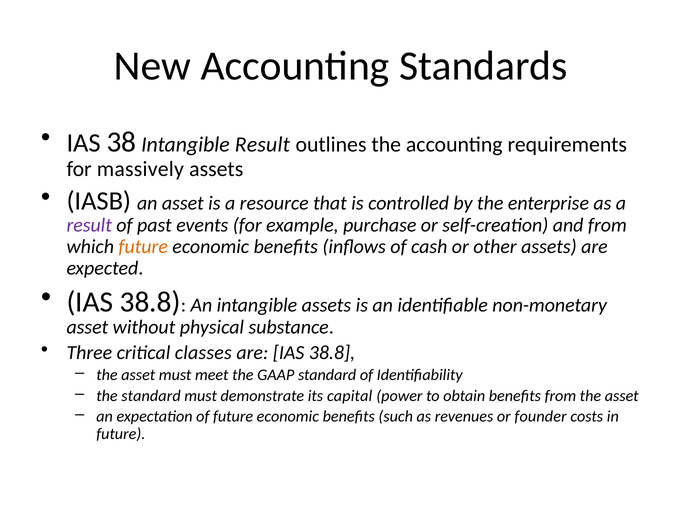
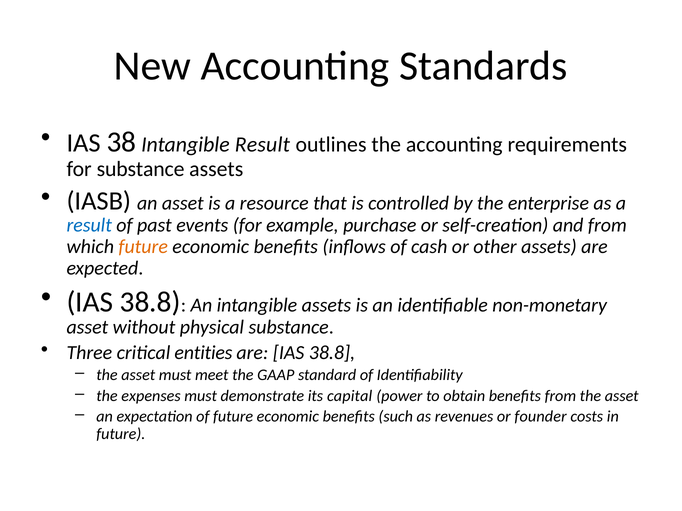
for massively: massively -> substance
result at (89, 225) colour: purple -> blue
classes: classes -> entities
the standard: standard -> expenses
